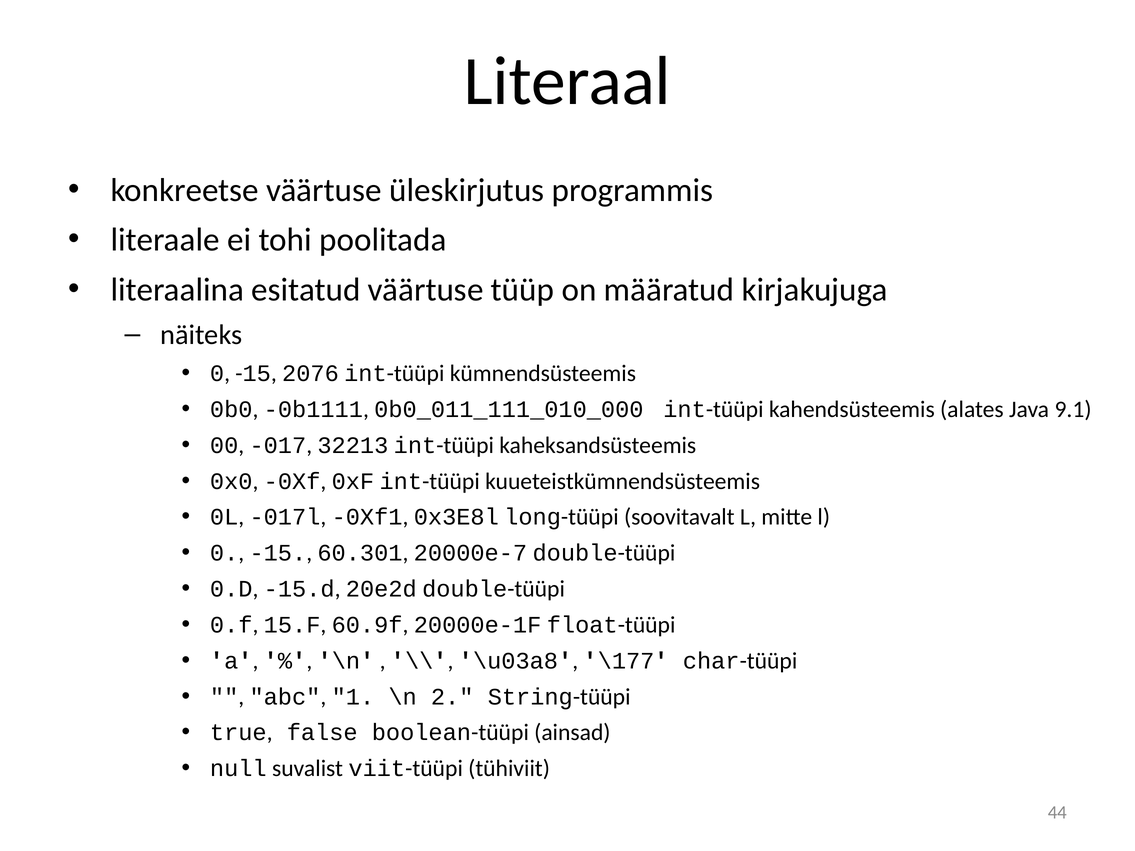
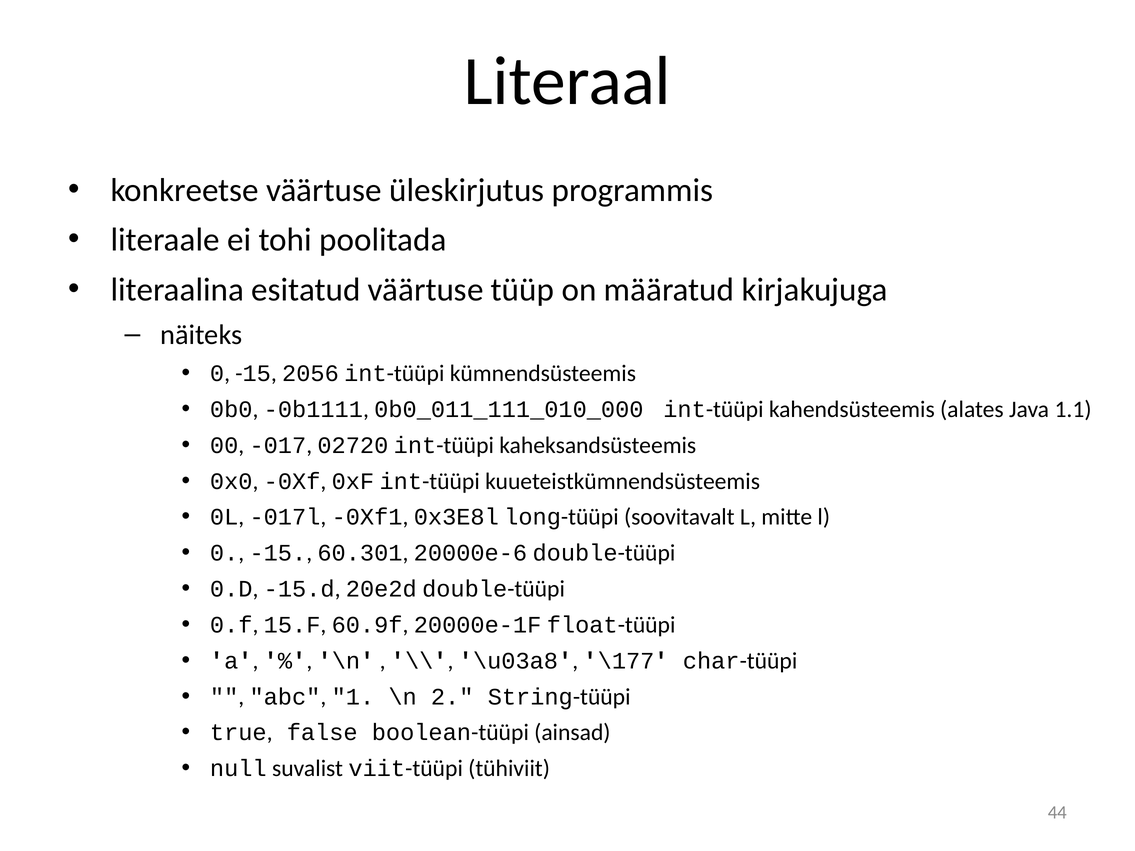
2076: 2076 -> 2056
9.1: 9.1 -> 1.1
32213: 32213 -> 02720
20000e-7: 20000e-7 -> 20000e-6
